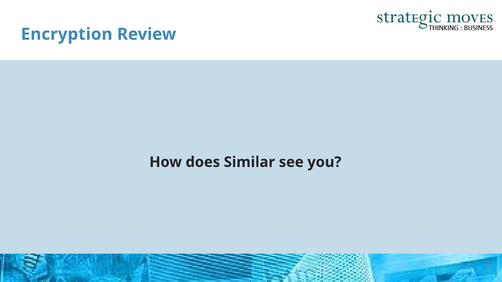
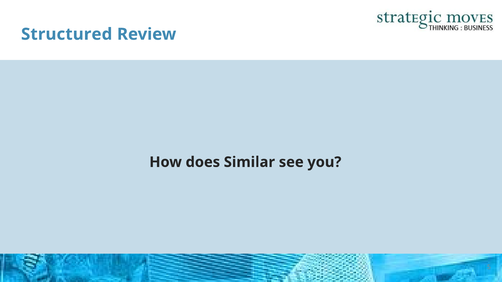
Encryption: Encryption -> Structured
